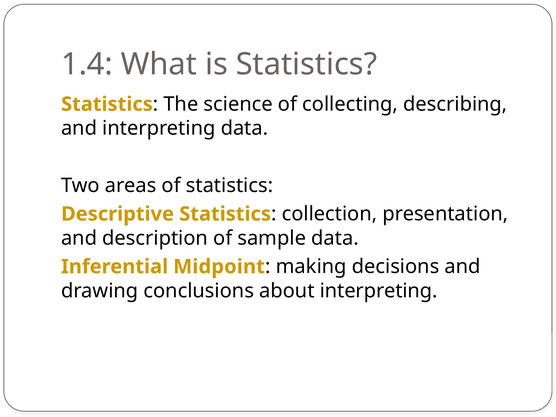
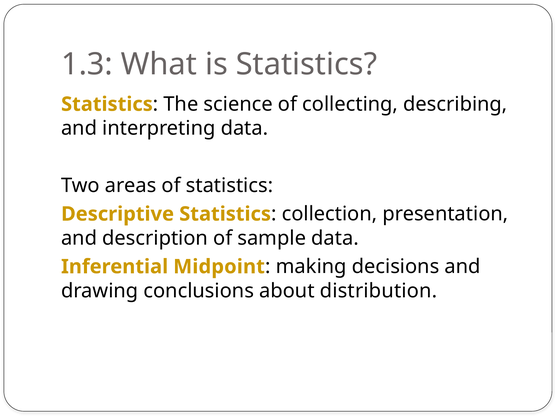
1.4: 1.4 -> 1.3
about interpreting: interpreting -> distribution
